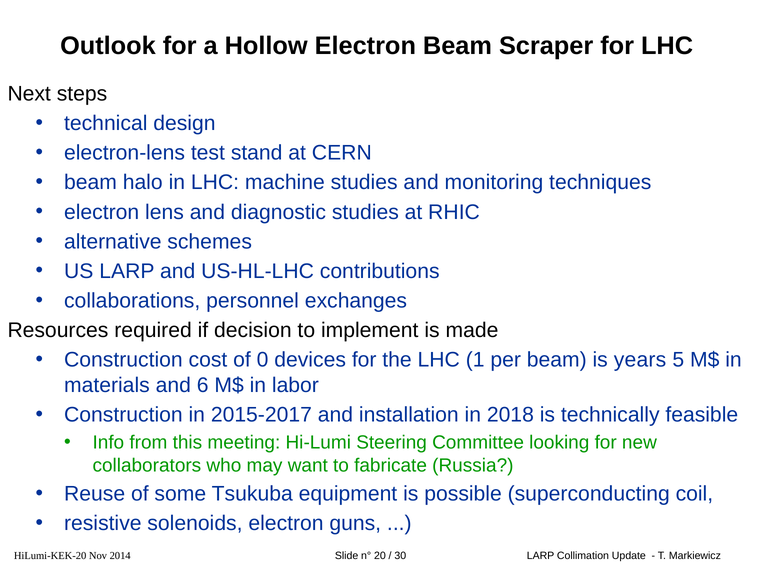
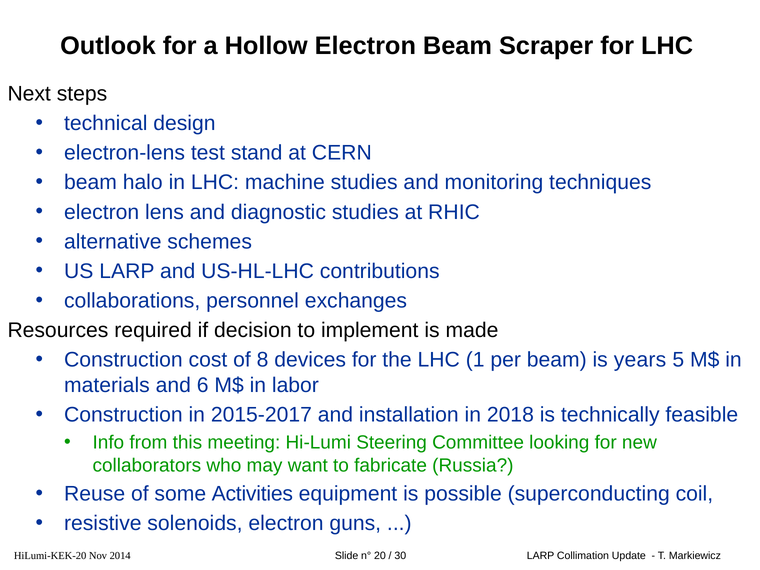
0: 0 -> 8
Tsukuba: Tsukuba -> Activities
